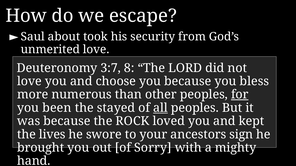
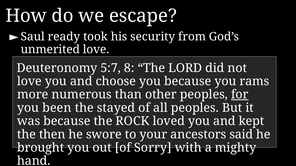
about: about -> ready
3:7: 3:7 -> 5:7
bless: bless -> rams
all underline: present -> none
lives: lives -> then
sign: sign -> said
